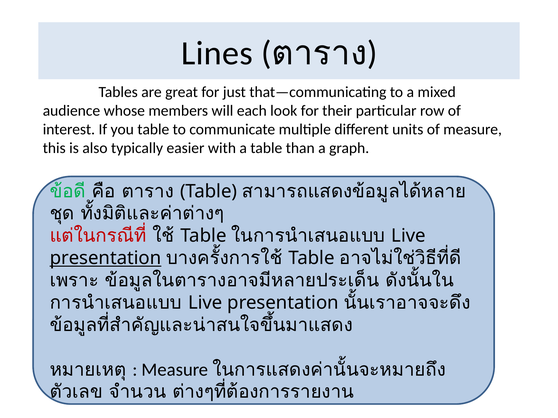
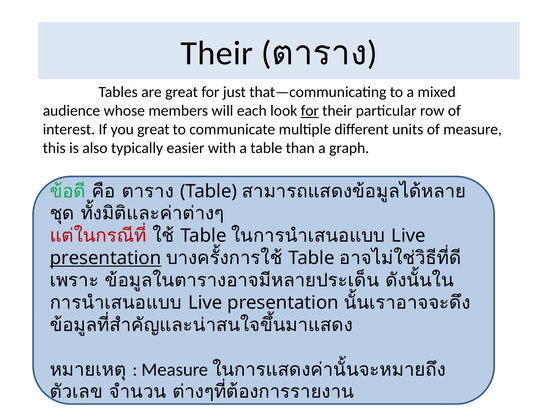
Lines at (217, 53): Lines -> Their
for at (310, 111) underline: none -> present
you table: table -> great
